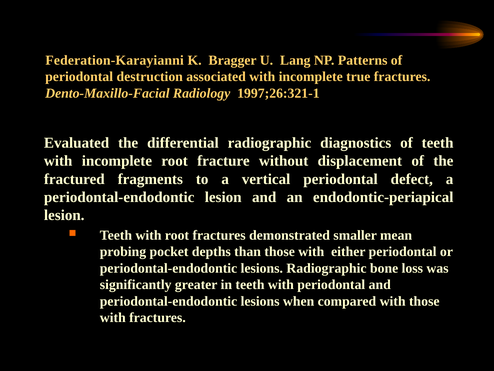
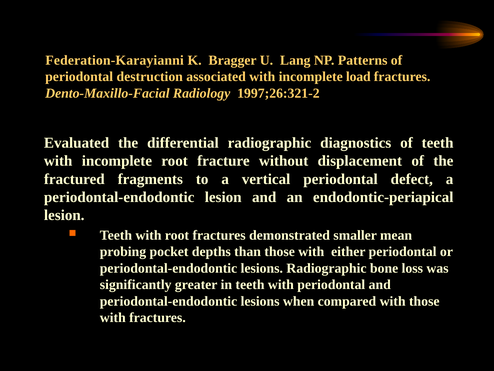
true: true -> load
1997;26:321-1: 1997;26:321-1 -> 1997;26:321-2
